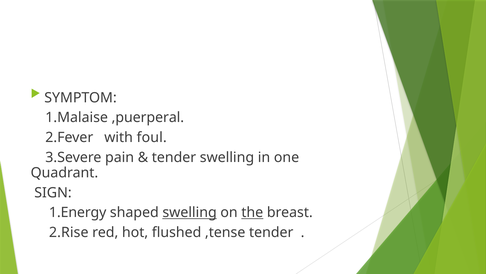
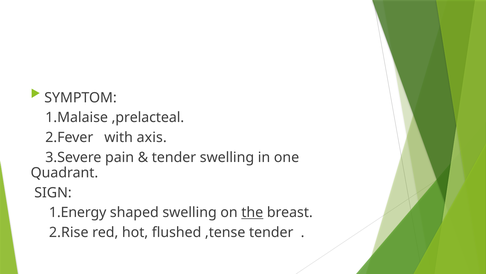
,puerperal: ,puerperal -> ,prelacteal
foul: foul -> axis
swelling at (190, 212) underline: present -> none
